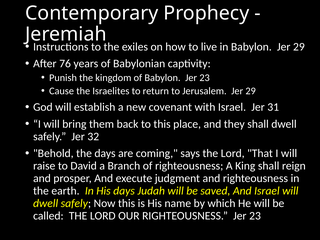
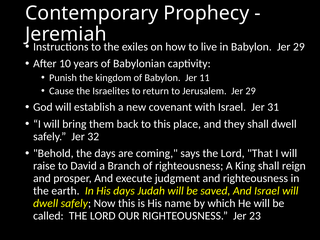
76: 76 -> 10
Babylon Jer 23: 23 -> 11
